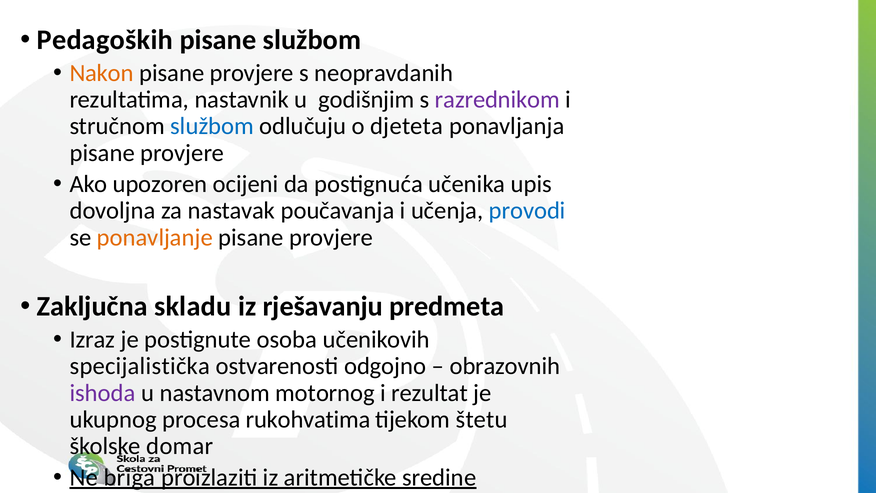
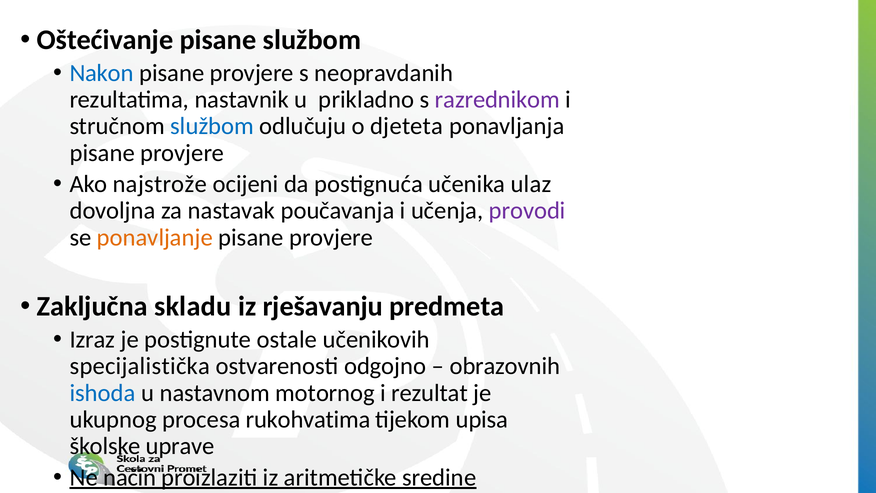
Pedagoških: Pedagoških -> Oštećivanje
Nakon colour: orange -> blue
godišnjim: godišnjim -> prikladno
upozoren: upozoren -> najstrože
upis: upis -> ulaz
provodi colour: blue -> purple
osoba: osoba -> ostale
ishoda colour: purple -> blue
štetu: štetu -> upisa
domar: domar -> uprave
briga: briga -> način
